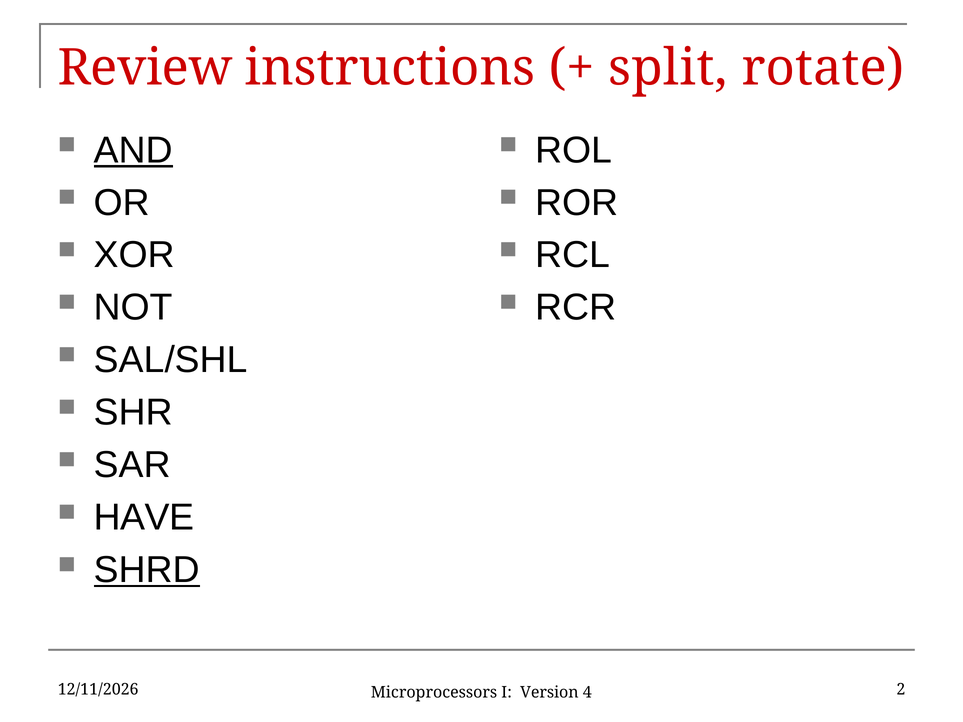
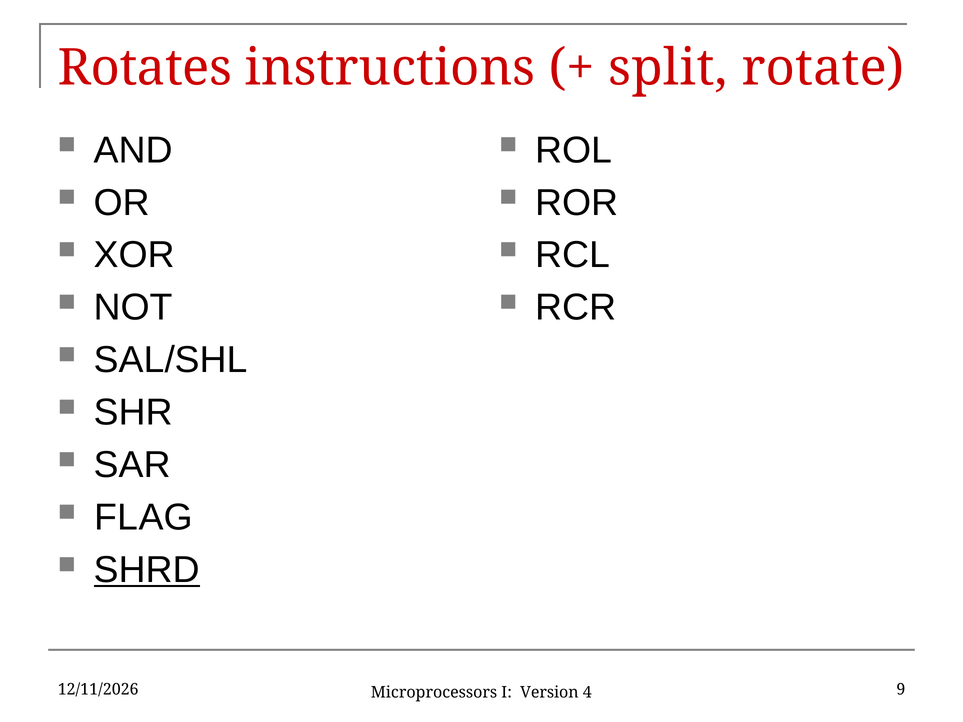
Review: Review -> Rotates
AND underline: present -> none
HAVE: HAVE -> FLAG
2: 2 -> 9
